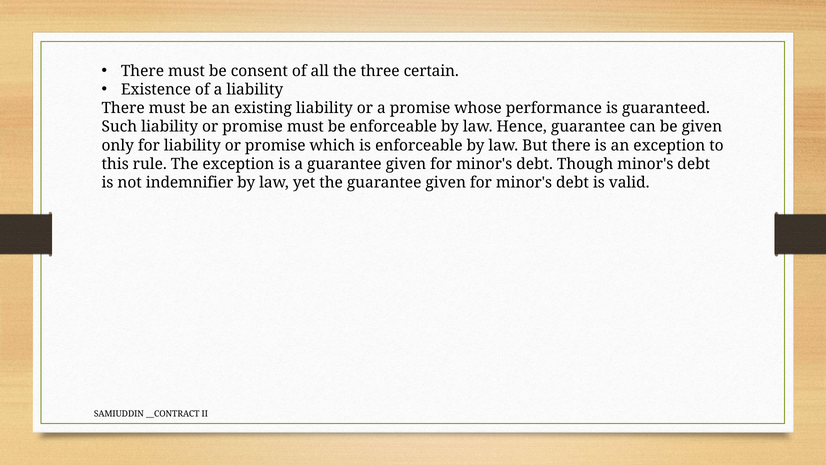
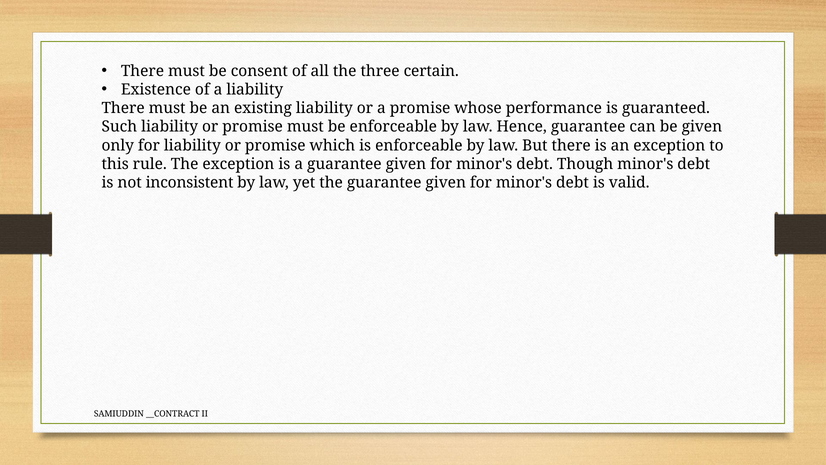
indemnifier: indemnifier -> inconsistent
